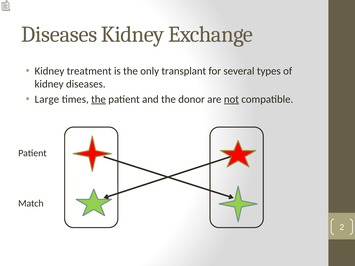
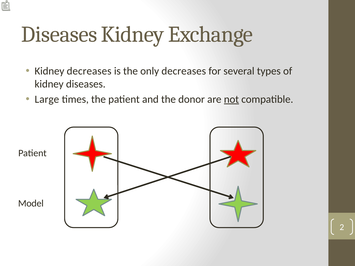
Kidney treatment: treatment -> decreases
only transplant: transplant -> decreases
the at (99, 99) underline: present -> none
Match: Match -> Model
